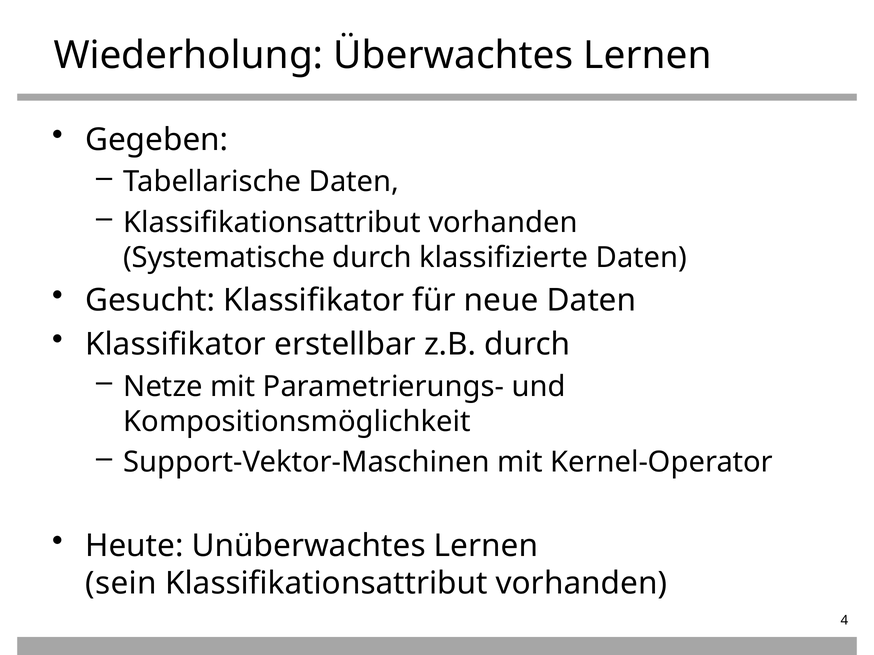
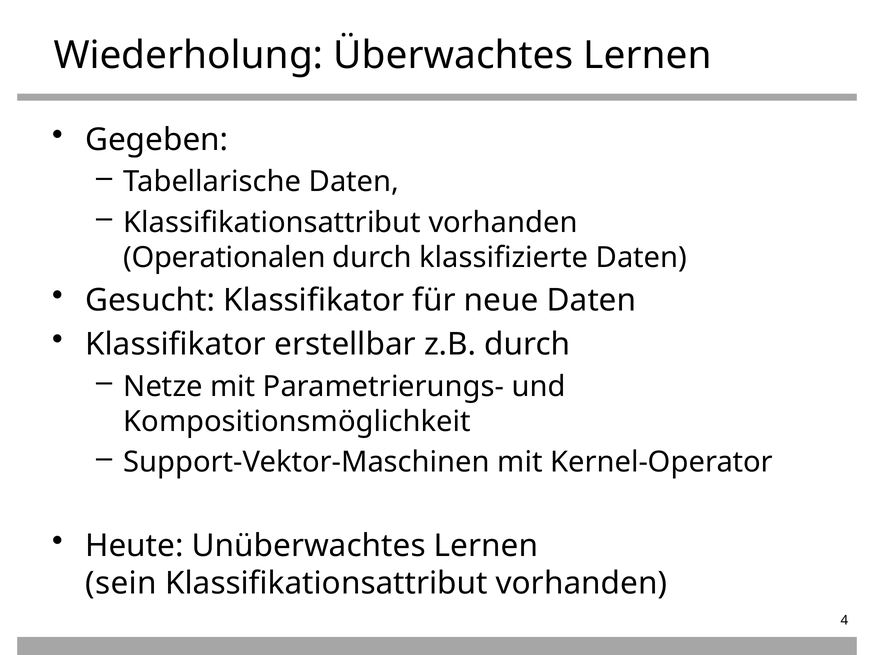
Systematische: Systematische -> Operationalen
